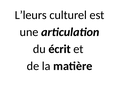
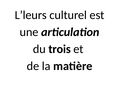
écrit: écrit -> trois
